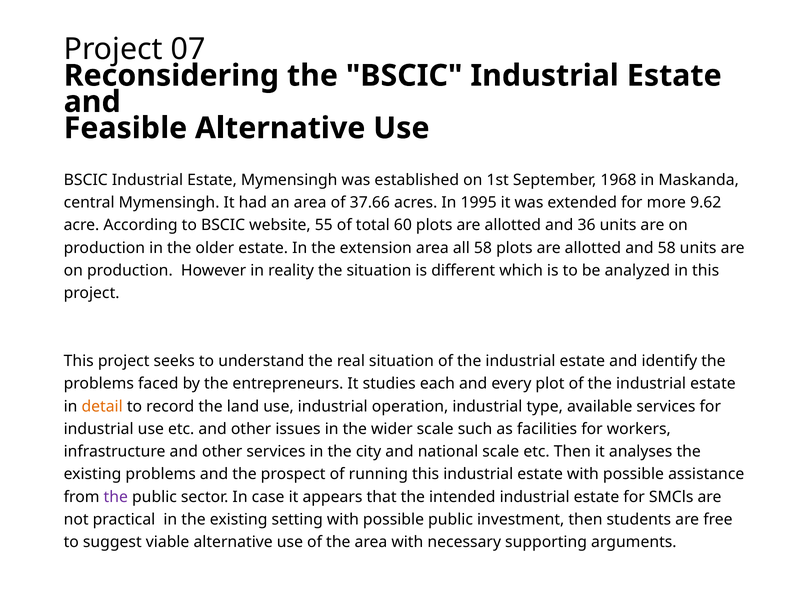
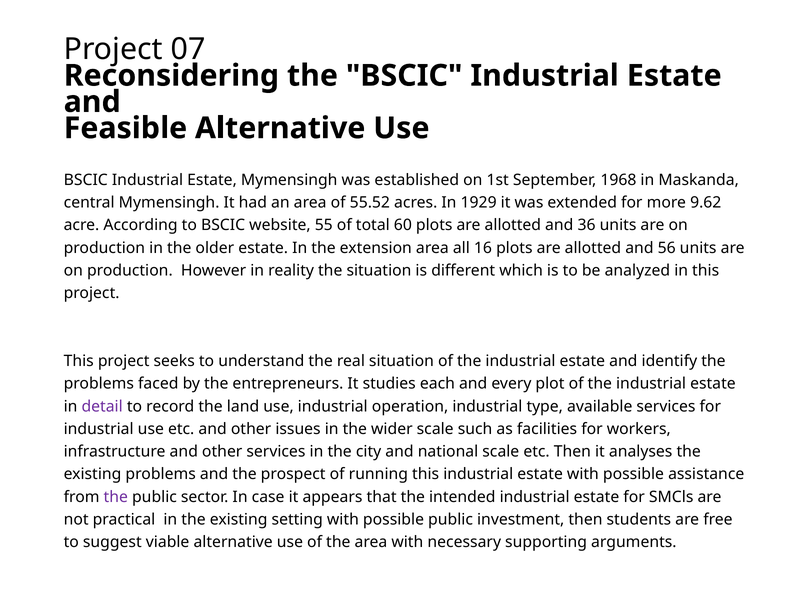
37.66: 37.66 -> 55.52
1995: 1995 -> 1929
all 58: 58 -> 16
and 58: 58 -> 56
detail colour: orange -> purple
